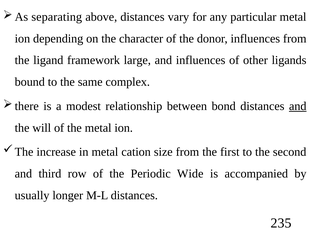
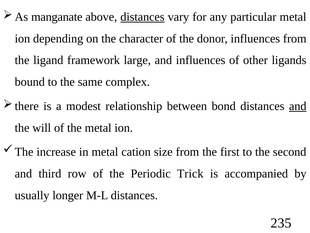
separating: separating -> manganate
distances at (142, 17) underline: none -> present
Wide: Wide -> Trick
